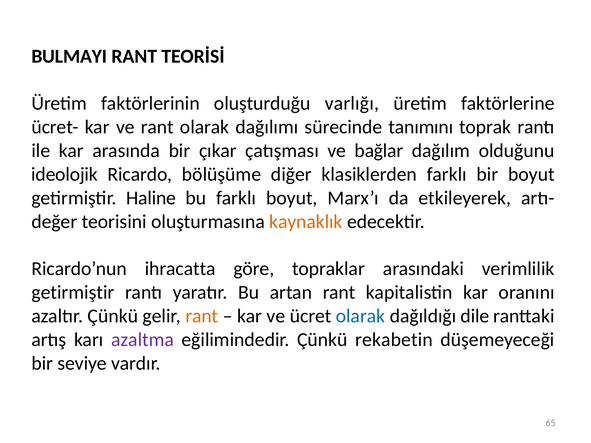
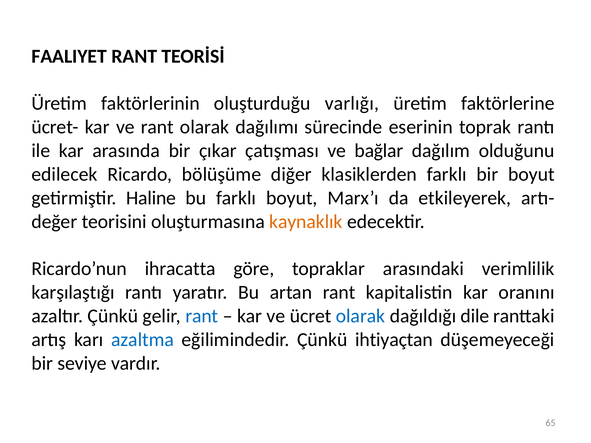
BULMAYI: BULMAYI -> FAALIYET
tanımını: tanımını -> eserinin
ideolojik: ideolojik -> edilecek
getirmiştir at (73, 293): getirmiştir -> karşılaştığı
rant at (202, 316) colour: orange -> blue
azaltma colour: purple -> blue
rekabetin: rekabetin -> ihtiyaçtan
